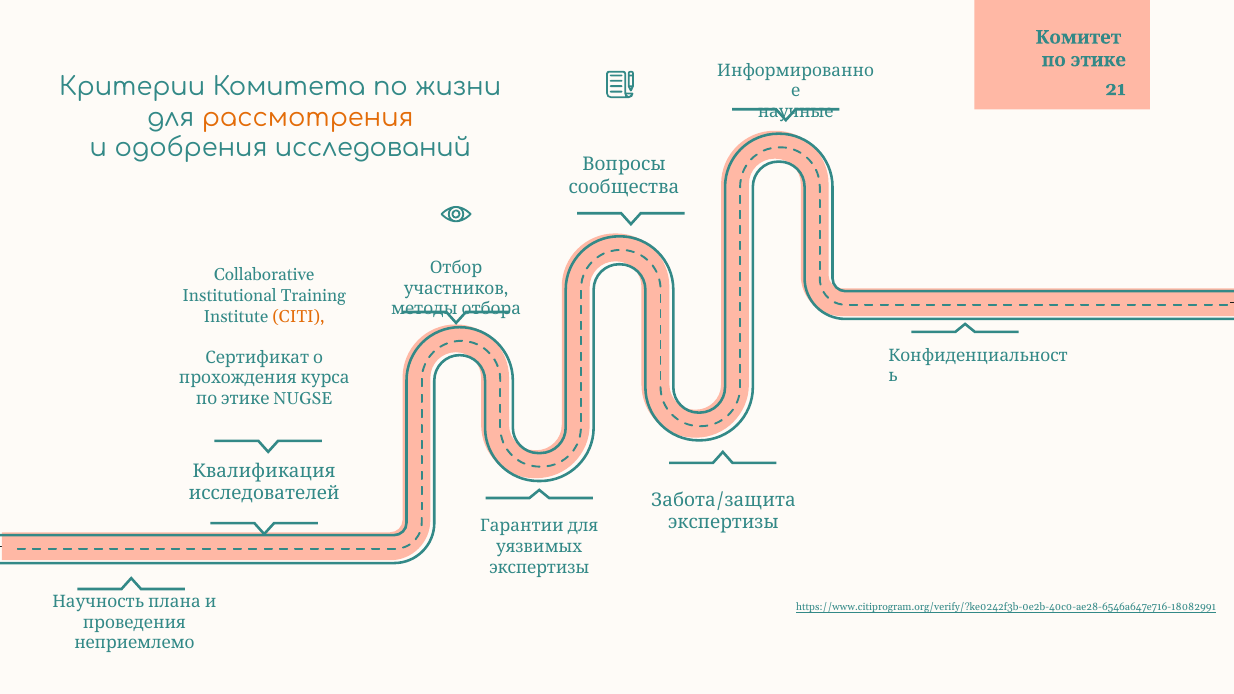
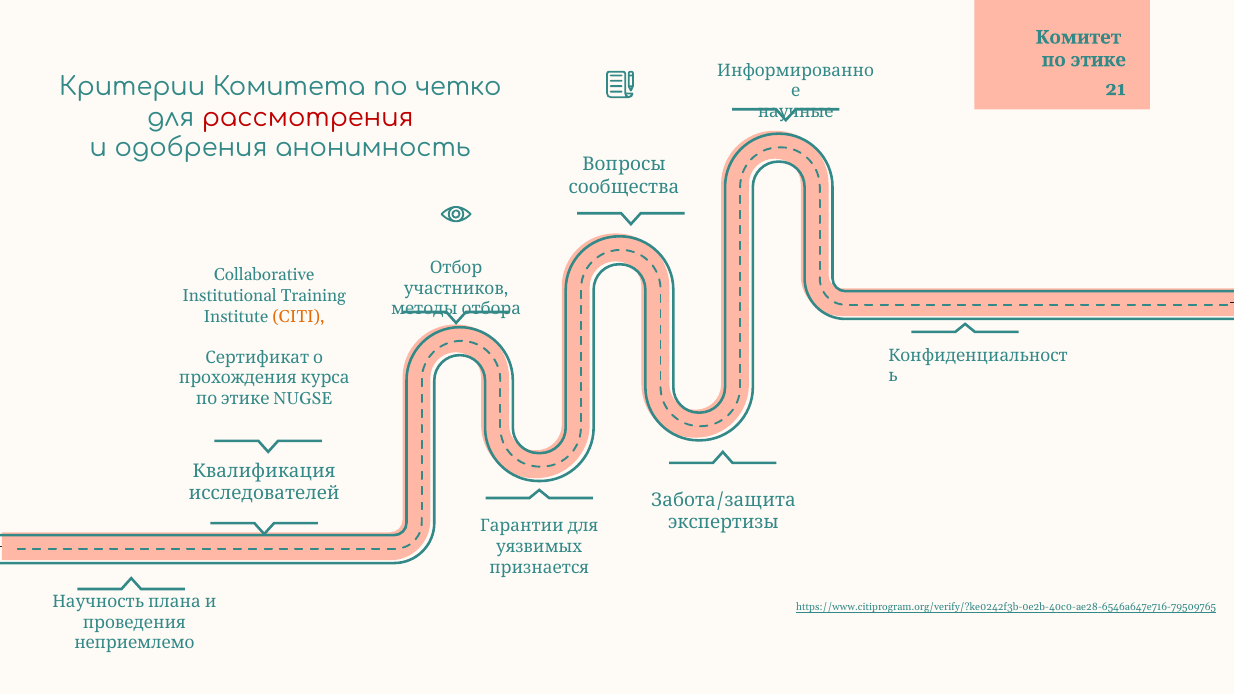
жизни: жизни -> четко
рассмотрения colour: orange -> red
исследований: исследований -> анонимность
экспертизы at (539, 568): экспертизы -> признается
https://www.citiprogram.org/verify/?ke0242f3b-0e2b-40c0-ae28-6546a647e716-18082991: https://www.citiprogram.org/verify/?ke0242f3b-0e2b-40c0-ae28-6546a647e716-18082991 -> https://www.citiprogram.org/verify/?ke0242f3b-0e2b-40c0-ae28-6546a647e716-79509765
